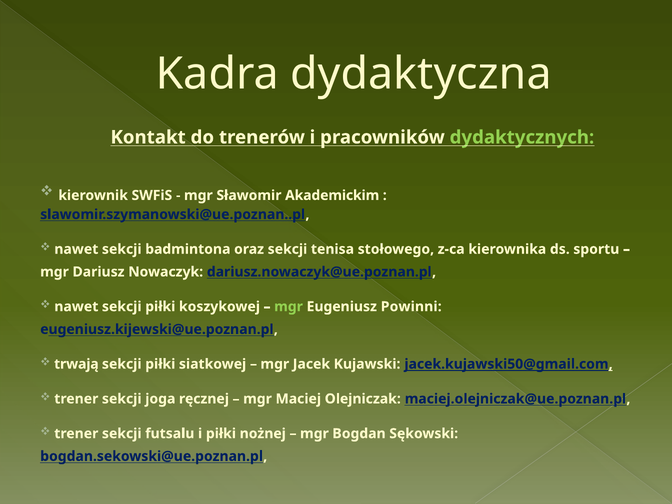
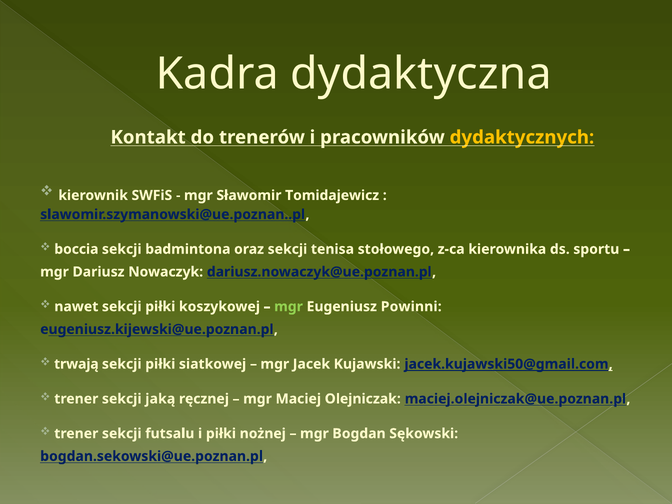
dydaktycznych colour: light green -> yellow
Akademickim: Akademickim -> Tomidajewicz
nawet at (76, 249): nawet -> boccia
joga: joga -> jaką
